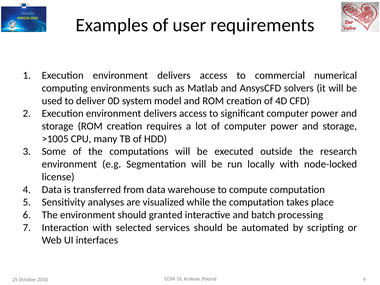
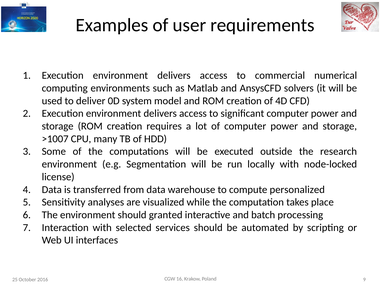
>1005: >1005 -> >1007
compute computation: computation -> personalized
